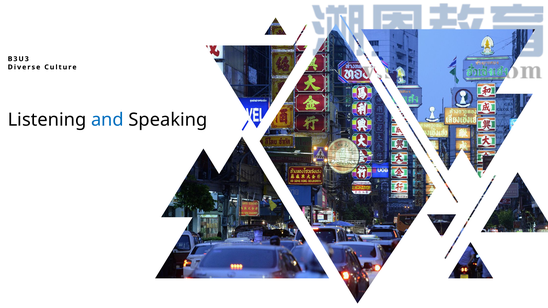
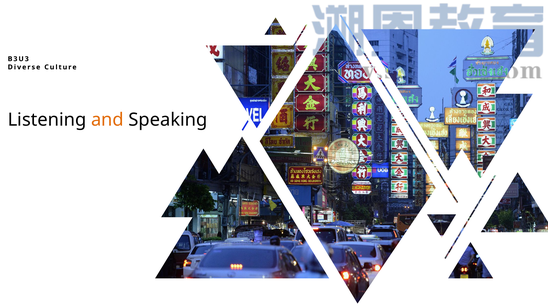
and colour: blue -> orange
